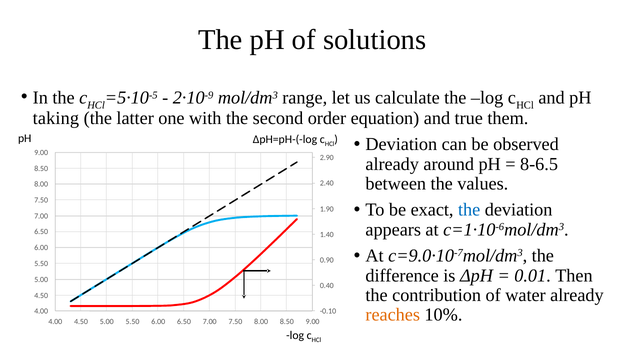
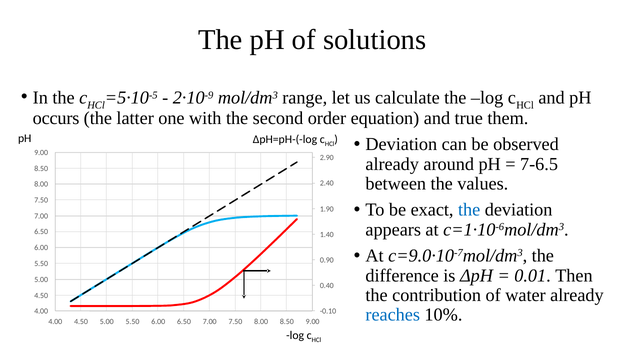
taking: taking -> occurs
8-6.5: 8-6.5 -> 7-6.5
reaches colour: orange -> blue
